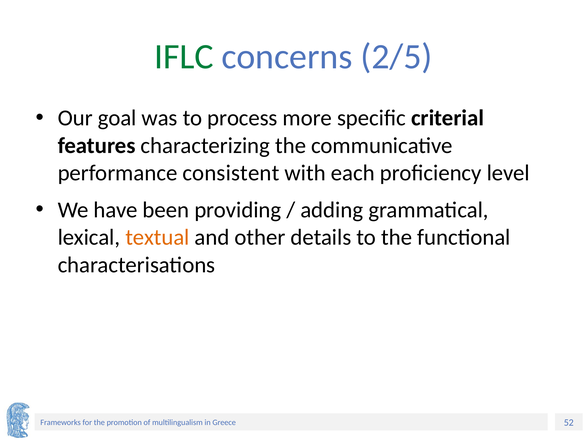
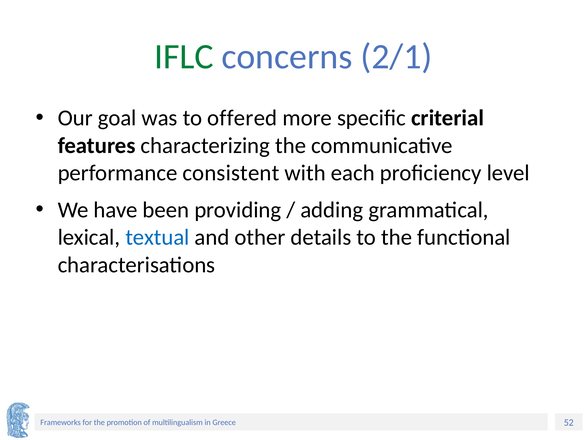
2/5: 2/5 -> 2/1
process: process -> offered
textual colour: orange -> blue
